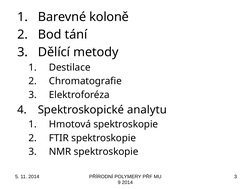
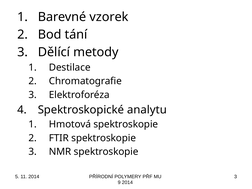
koloně: koloně -> vzorek
